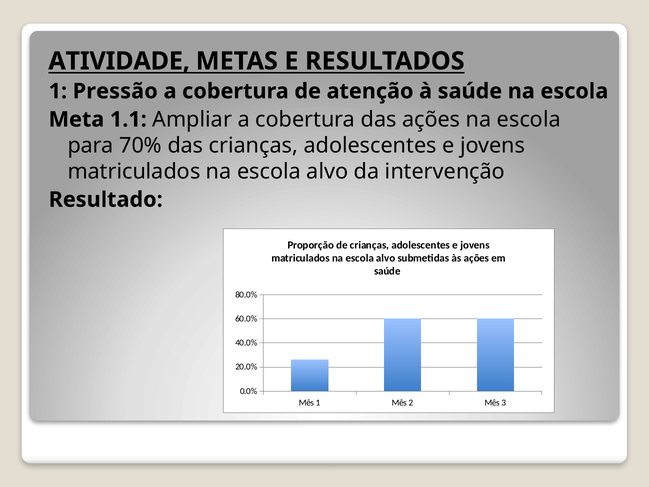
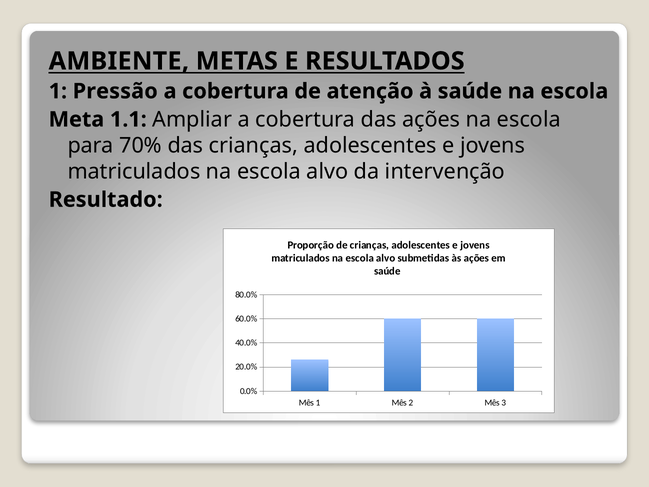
ATIVIDADE: ATIVIDADE -> AMBIENTE
